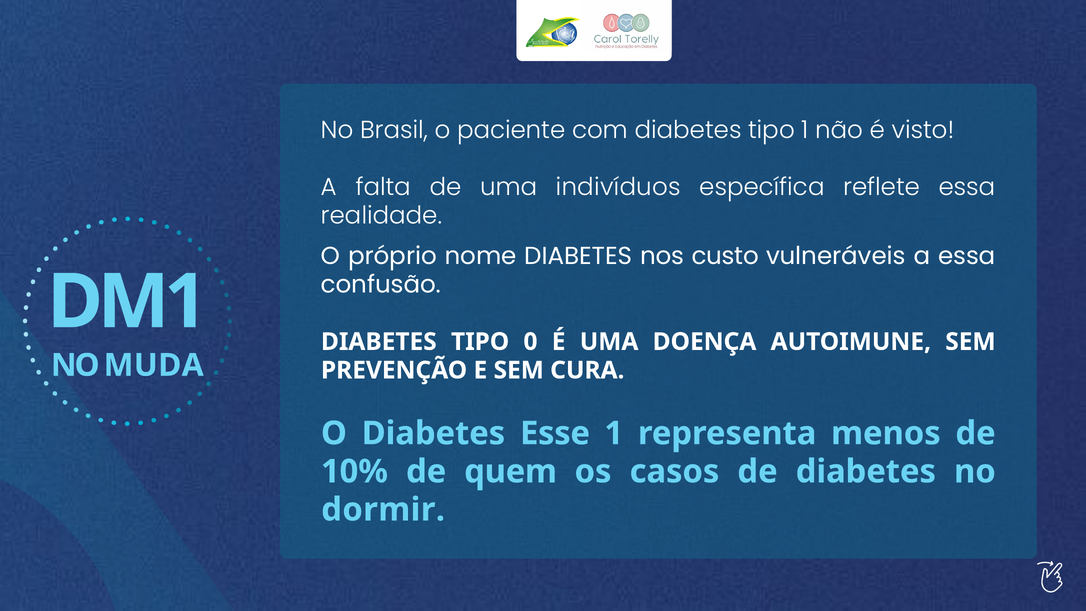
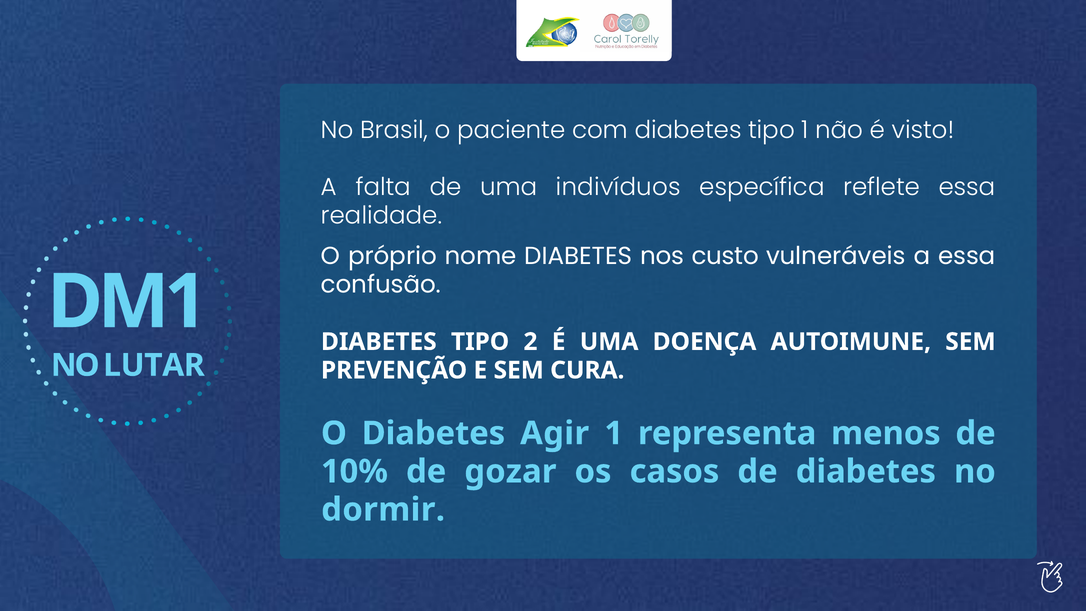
0: 0 -> 2
MUDA: MUDA -> LUTAR
Esse: Esse -> Agir
quem: quem -> gozar
